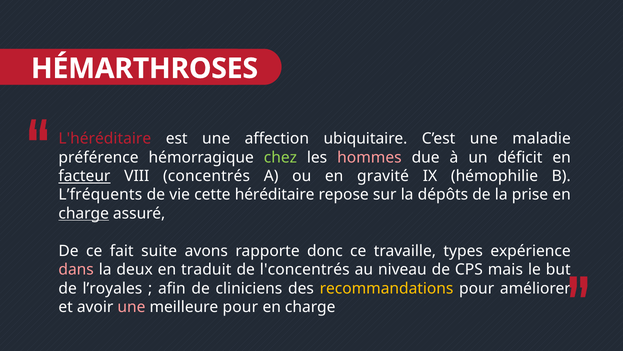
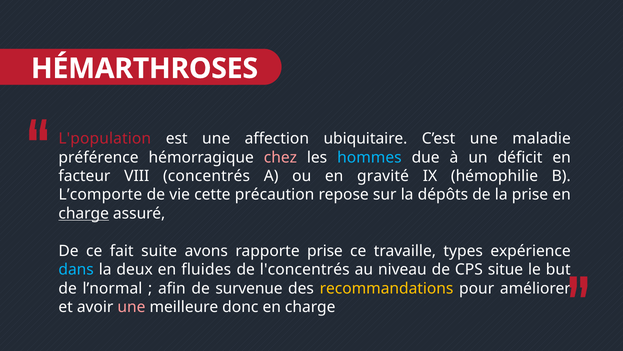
L'héréditaire: L'héréditaire -> L'population
chez colour: light green -> pink
hommes colour: pink -> light blue
facteur underline: present -> none
L’fréquents: L’fréquents -> L’comporte
héréditaire: héréditaire -> précaution
rapporte donc: donc -> prise
dans colour: pink -> light blue
traduit: traduit -> fluides
mais: mais -> situe
l’royales: l’royales -> l’normal
cliniciens: cliniciens -> survenue
meilleure pour: pour -> donc
